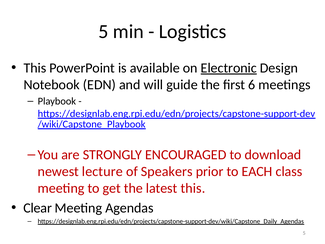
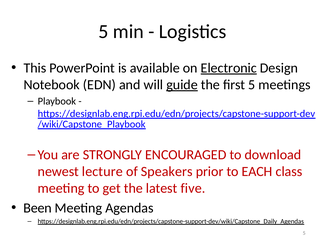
guide underline: none -> present
first 6: 6 -> 5
latest this: this -> five
Clear: Clear -> Been
